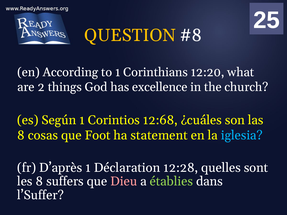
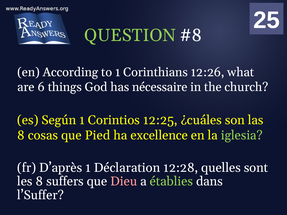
QUESTION colour: yellow -> light green
12:20: 12:20 -> 12:26
2: 2 -> 6
excellence: excellence -> nécessaire
12:68: 12:68 -> 12:25
Foot: Foot -> Pied
statement: statement -> excellence
iglesia colour: light blue -> light green
